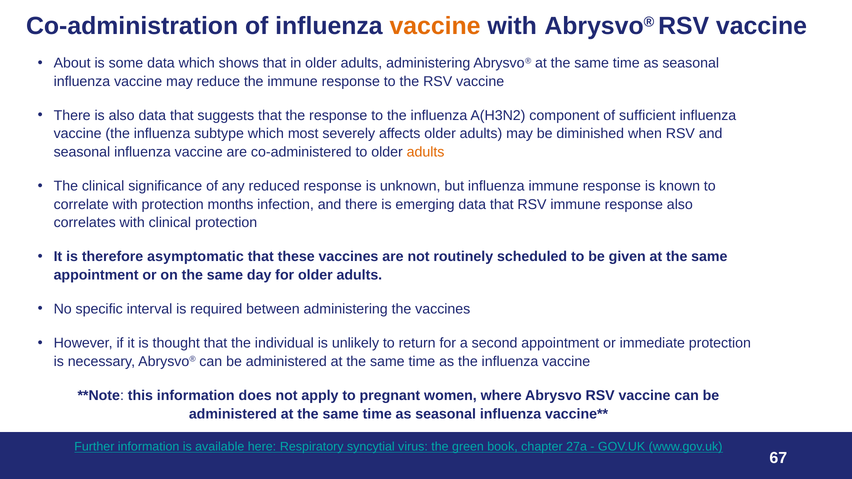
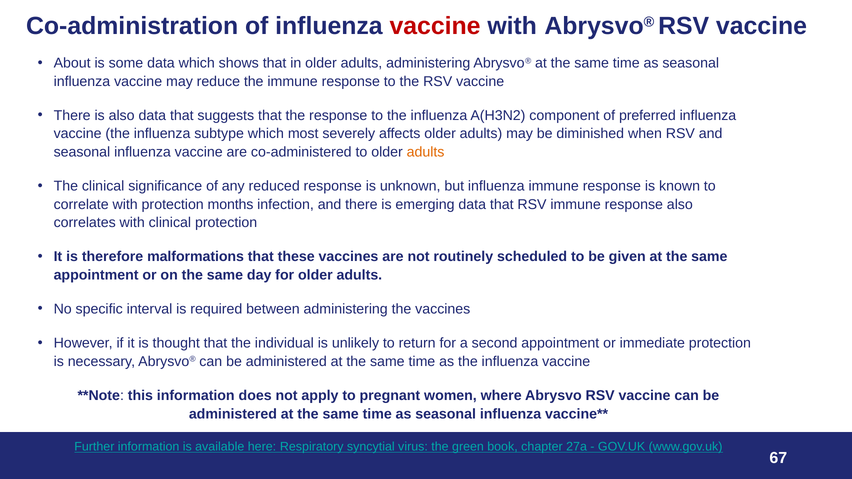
vaccine at (435, 26) colour: orange -> red
sufficient: sufficient -> preferred
asymptomatic: asymptomatic -> malformations
